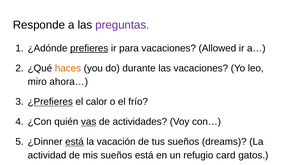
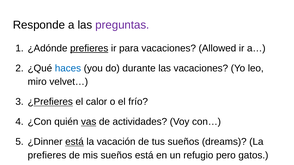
haces colour: orange -> blue
ahora…: ahora… -> velvet…
actividad at (47, 156): actividad -> prefieres
card: card -> pero
